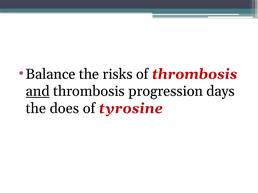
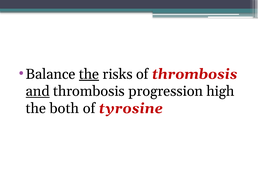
the at (89, 74) underline: none -> present
days: days -> high
does: does -> both
